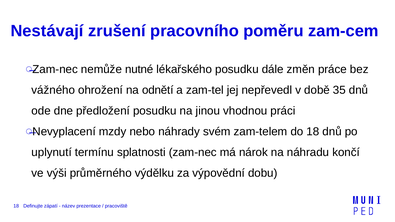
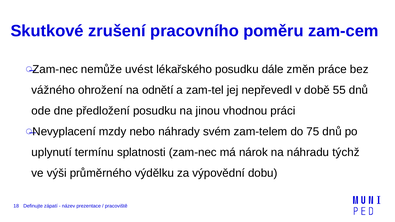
Nestávají: Nestávají -> Skutkové
nutné: nutné -> uvést
35: 35 -> 55
do 18: 18 -> 75
končí: končí -> týchž
